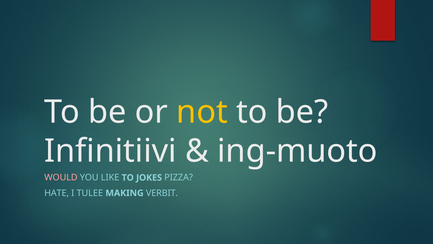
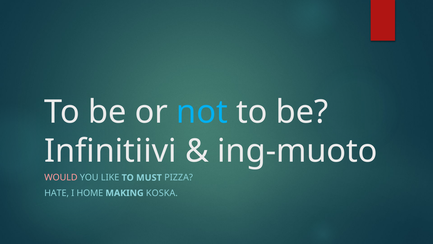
not colour: yellow -> light blue
JOKES: JOKES -> MUST
TULEE: TULEE -> HOME
VERBIT: VERBIT -> KOSKA
